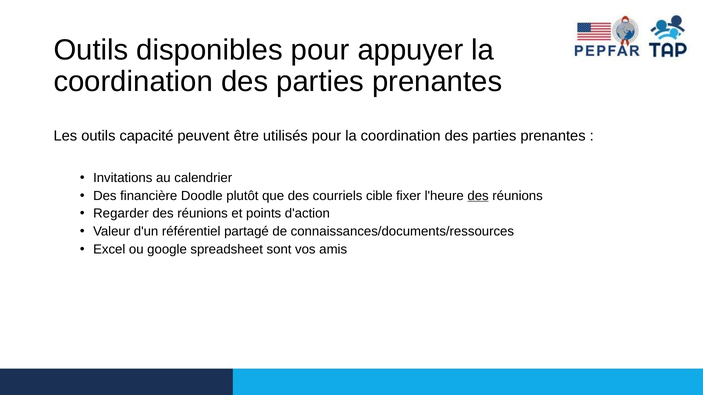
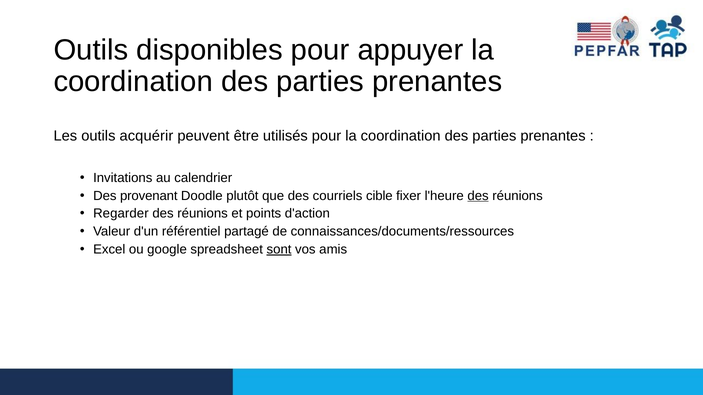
capacité: capacité -> acquérir
financière: financière -> provenant
sont underline: none -> present
